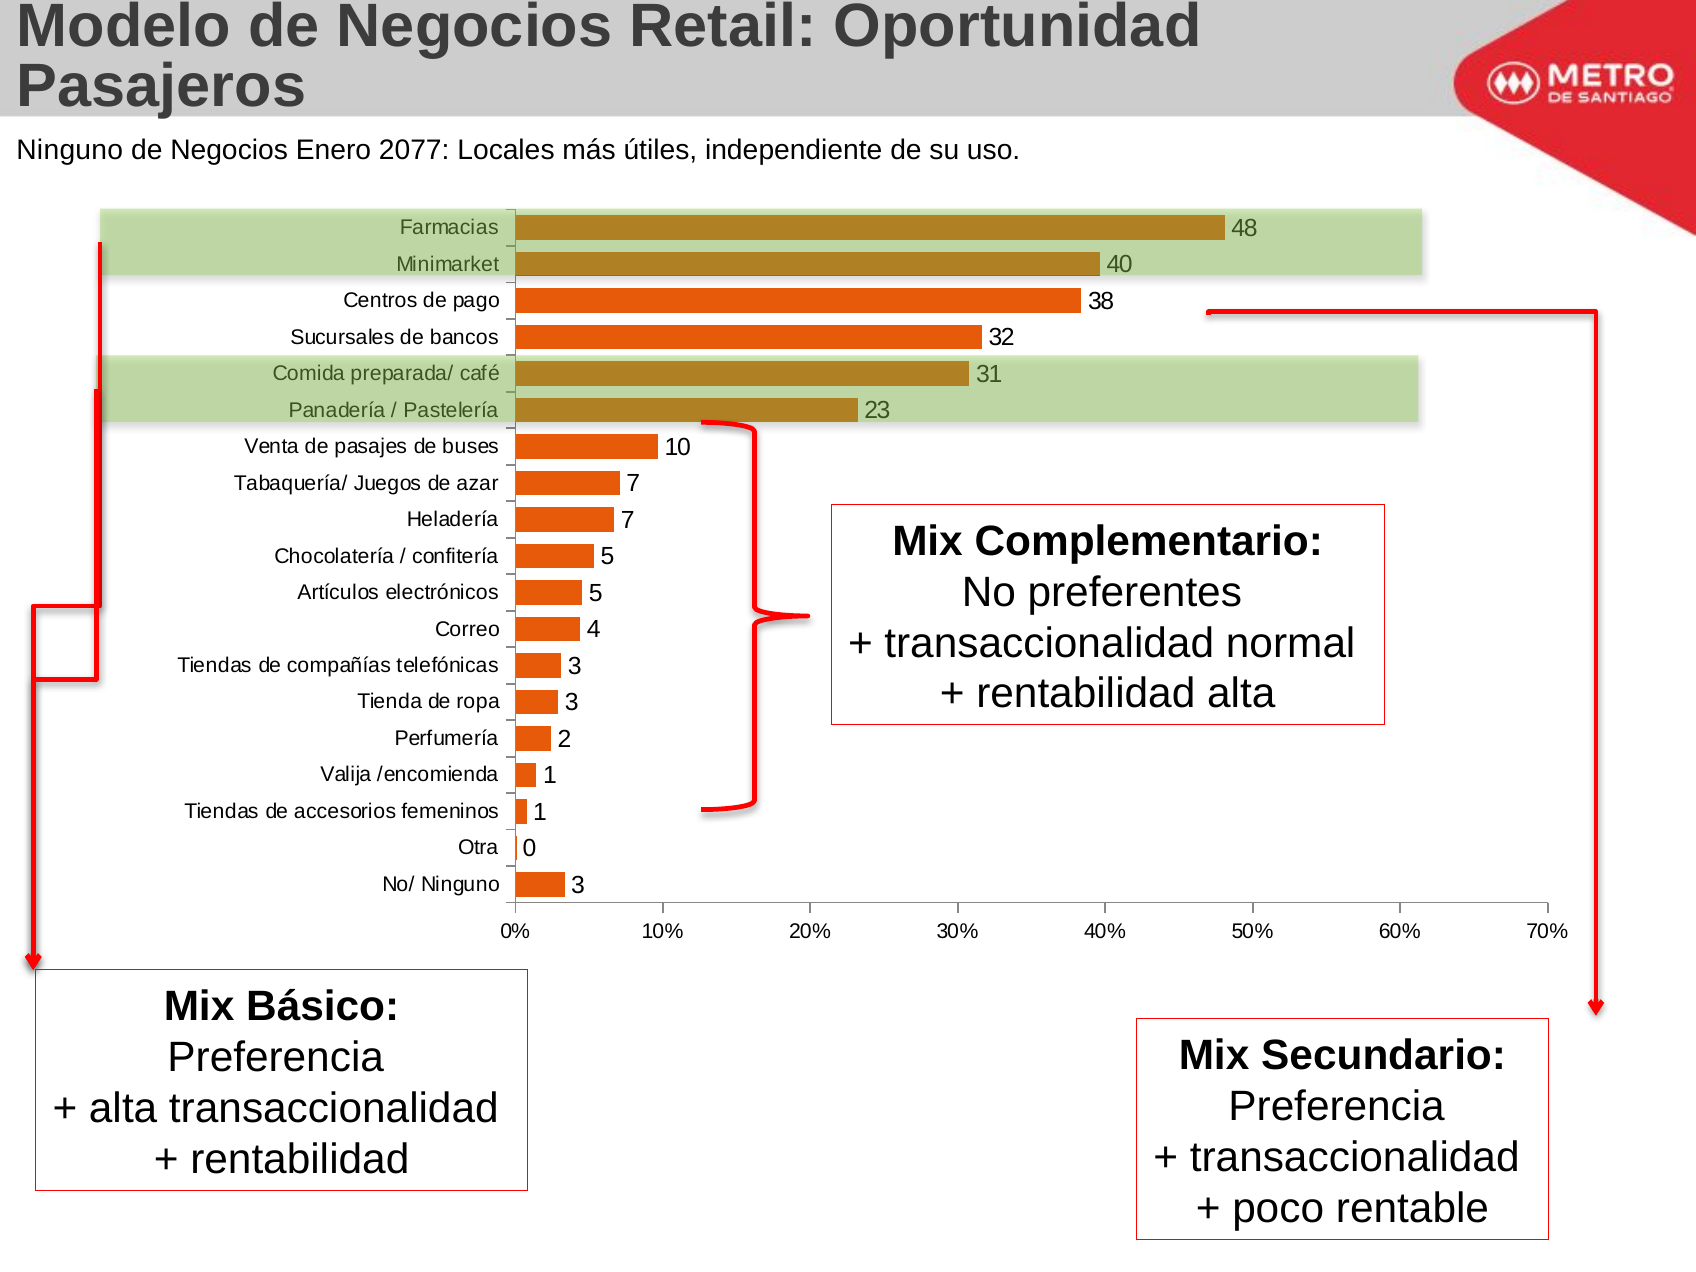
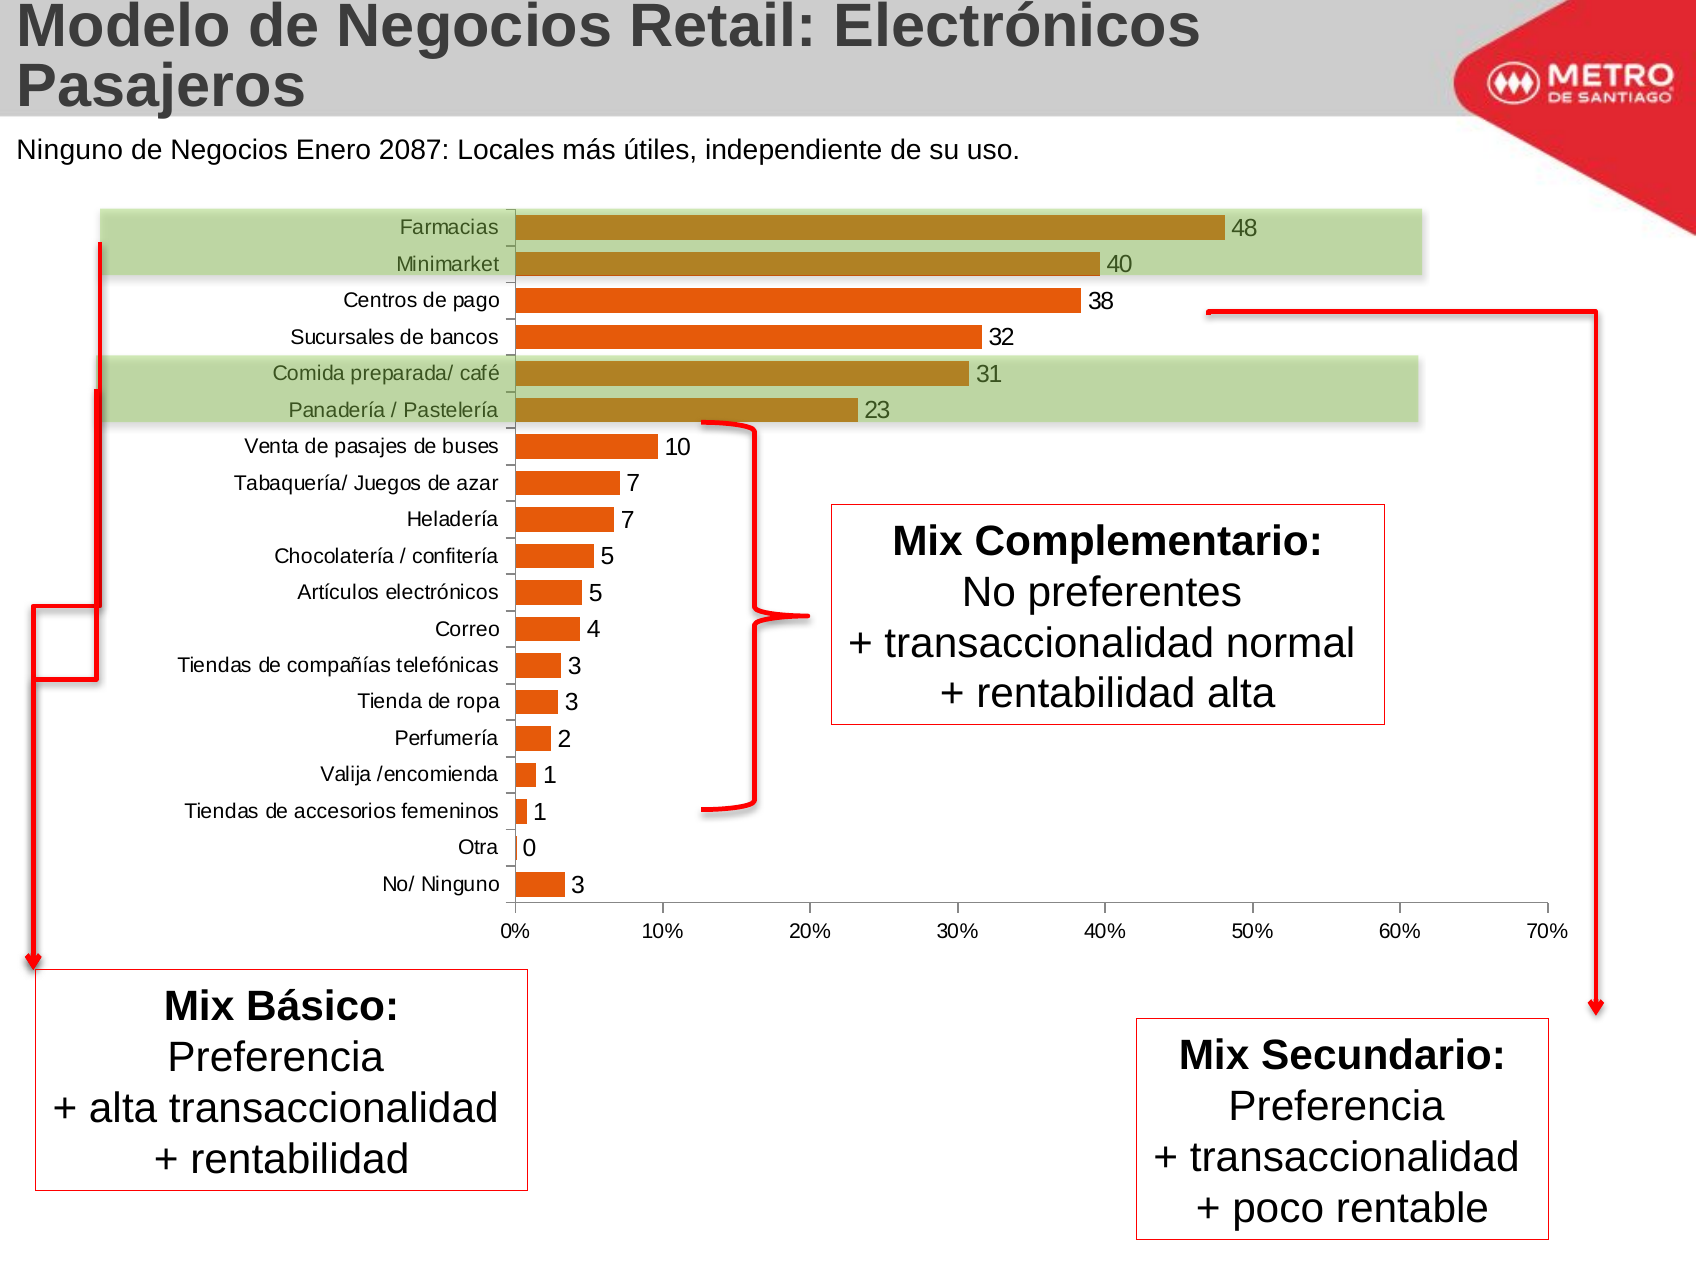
Retail Oportunidad: Oportunidad -> Electrónicos
2077: 2077 -> 2087
